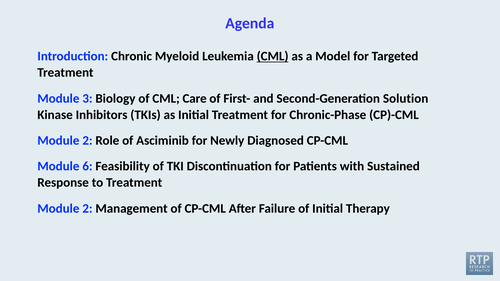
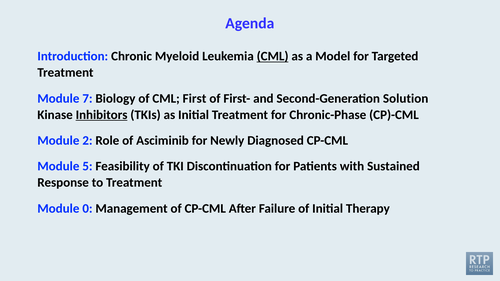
3: 3 -> 7
Care: Care -> First
Inhibitors underline: none -> present
6: 6 -> 5
2 at (87, 209): 2 -> 0
